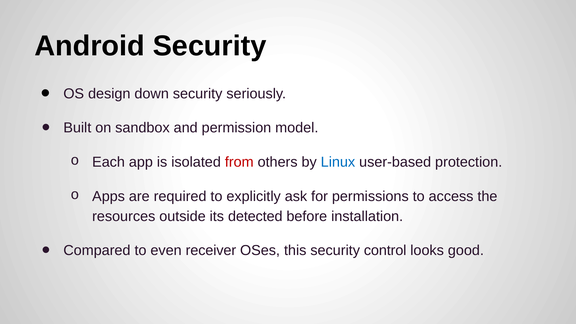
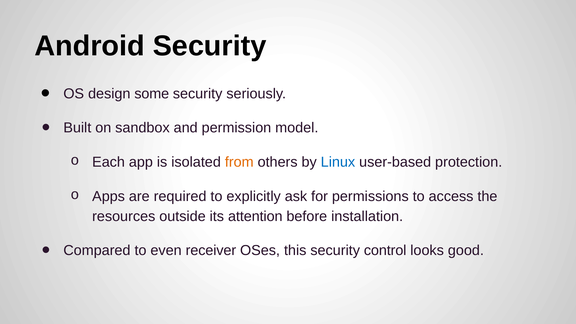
down: down -> some
from colour: red -> orange
detected: detected -> attention
